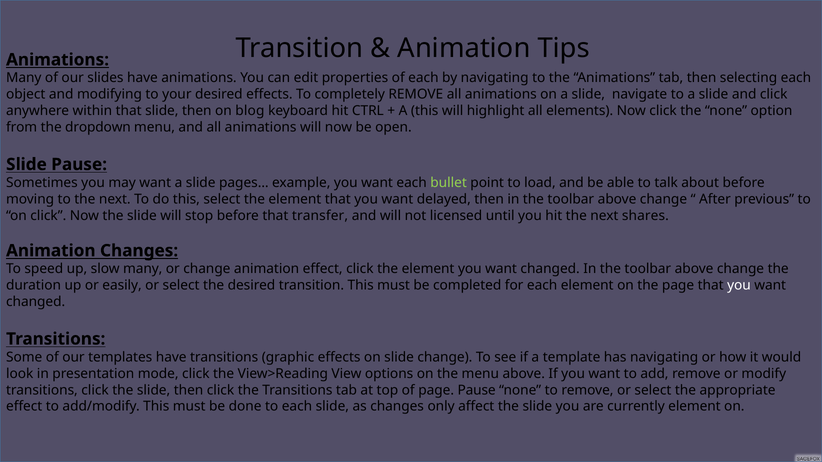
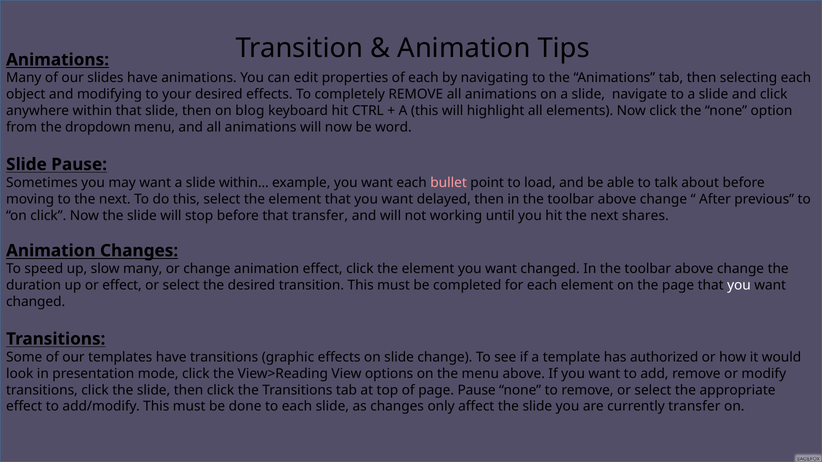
open: open -> word
pages…: pages… -> within…
bullet colour: light green -> pink
licensed: licensed -> working
or easily: easily -> effect
has navigating: navigating -> authorized
currently element: element -> transfer
